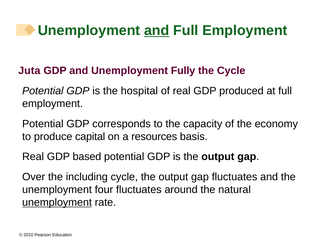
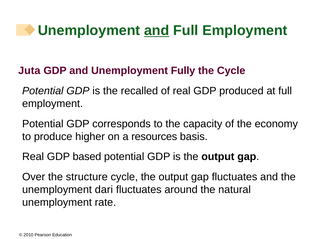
hospital: hospital -> recalled
capital: capital -> higher
including: including -> structure
four: four -> dari
unemployment at (57, 203) underline: present -> none
